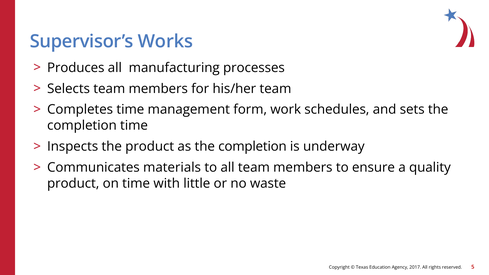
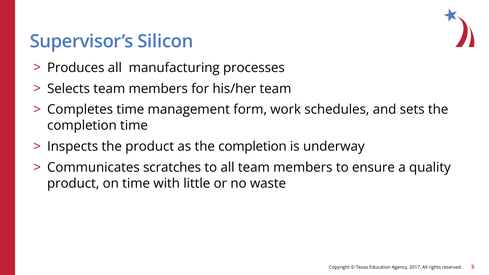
Works: Works -> Silicon
materials: materials -> scratches
